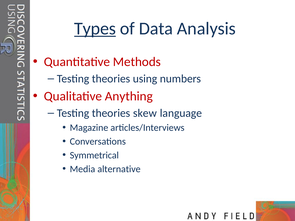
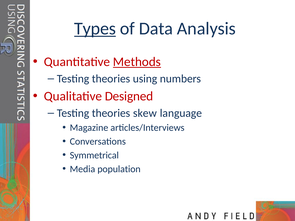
Methods underline: none -> present
Anything: Anything -> Designed
alternative: alternative -> population
